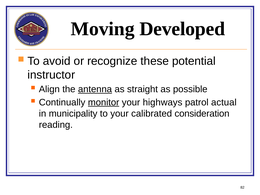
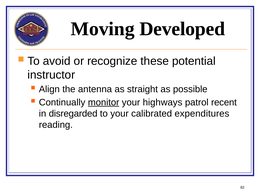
antenna underline: present -> none
actual: actual -> recent
municipality: municipality -> disregarded
consideration: consideration -> expenditures
